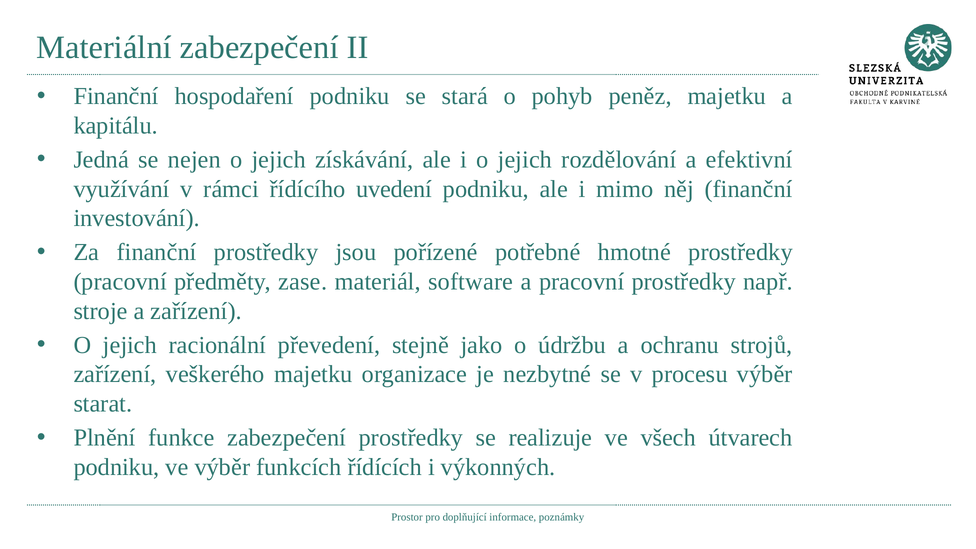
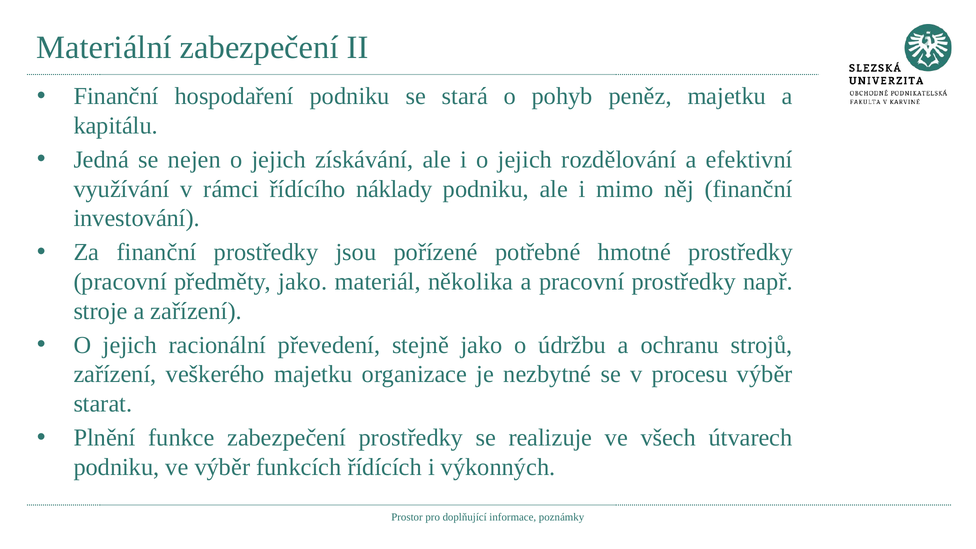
uvedení: uvedení -> náklady
předměty zase: zase -> jako
software: software -> několika
